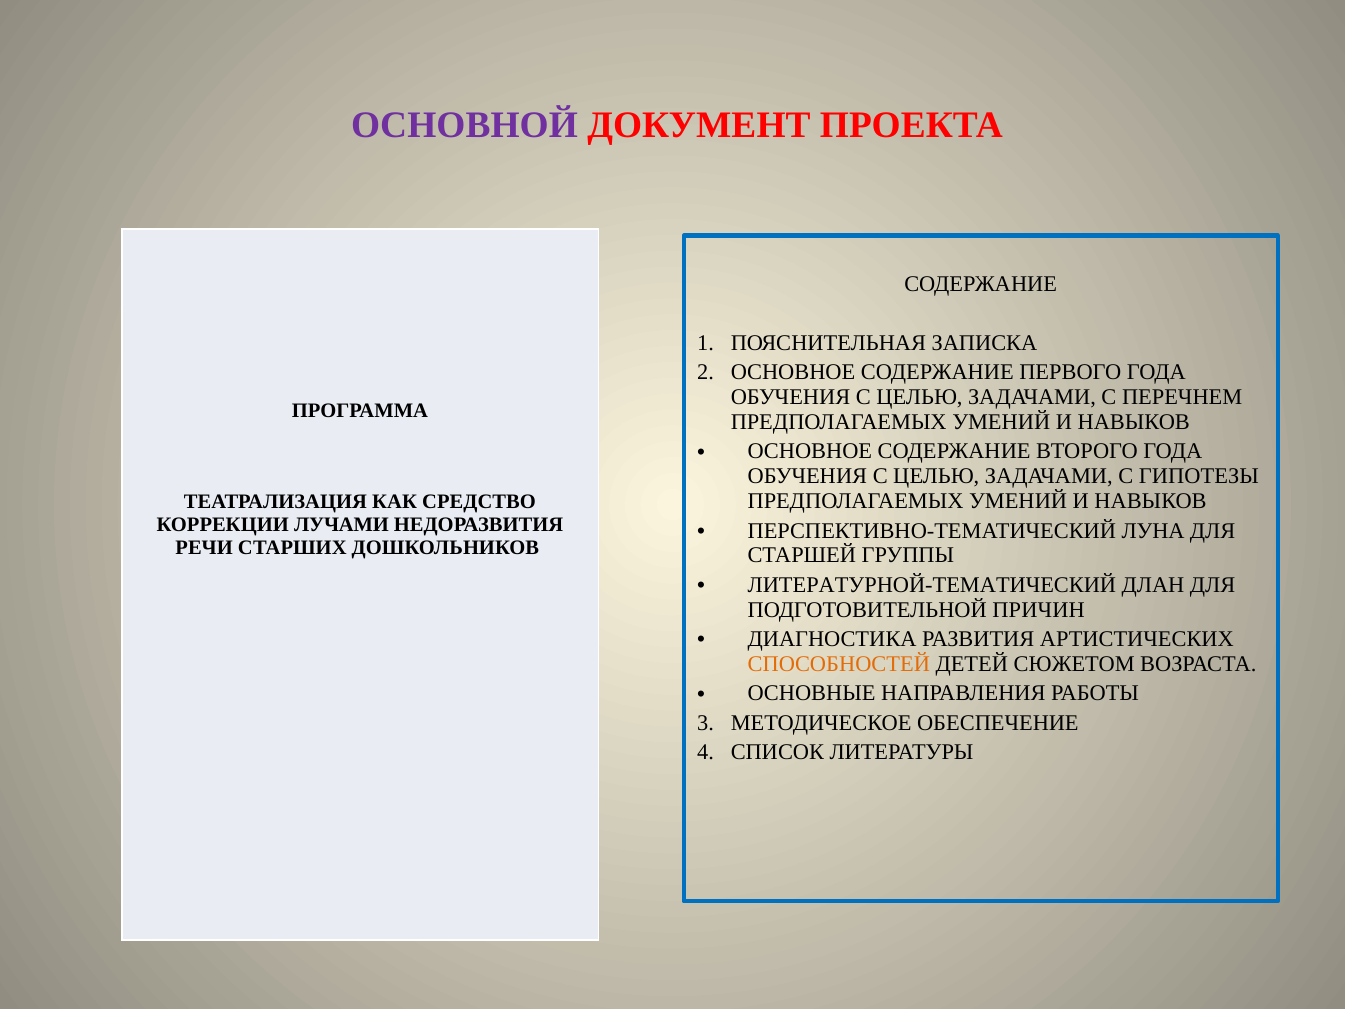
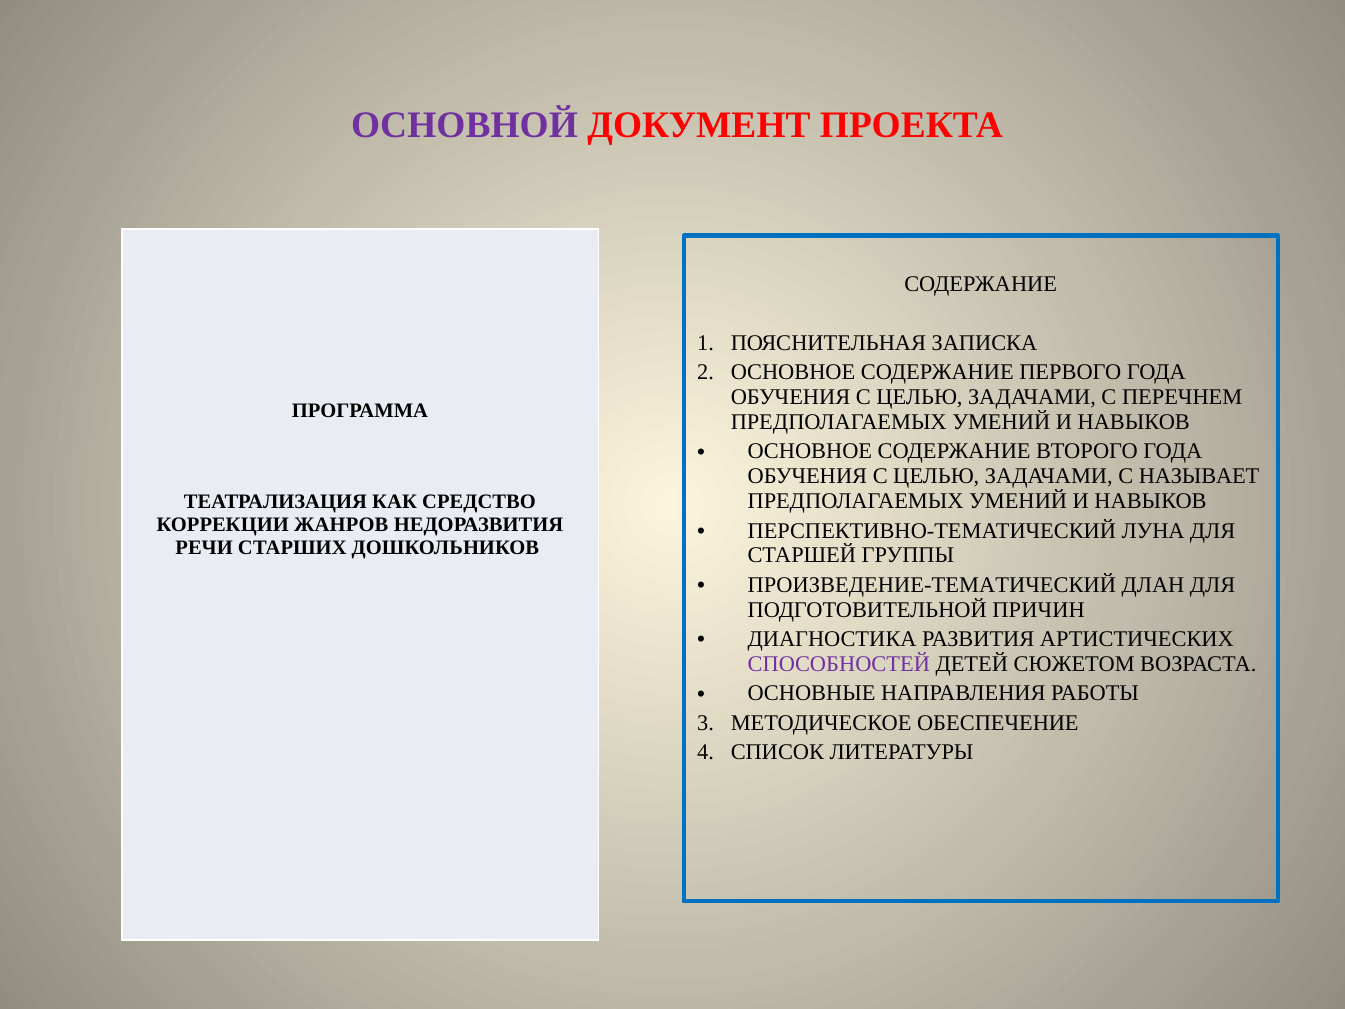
ГИПОТЕЗЫ: ГИПОТЕЗЫ -> НАЗЫВАЕТ
ЛУЧАМИ: ЛУЧАМИ -> ЖАНРОВ
ЛИТЕРАТУРНОЙ-ТЕМАТИЧЕСКИЙ: ЛИТЕРАТУРНОЙ-ТЕМАТИЧЕСКИЙ -> ПРОИЗВЕДЕНИЕ-ТЕМАТИЧЕСКИЙ
СПОСОБНОСТЕЙ colour: orange -> purple
